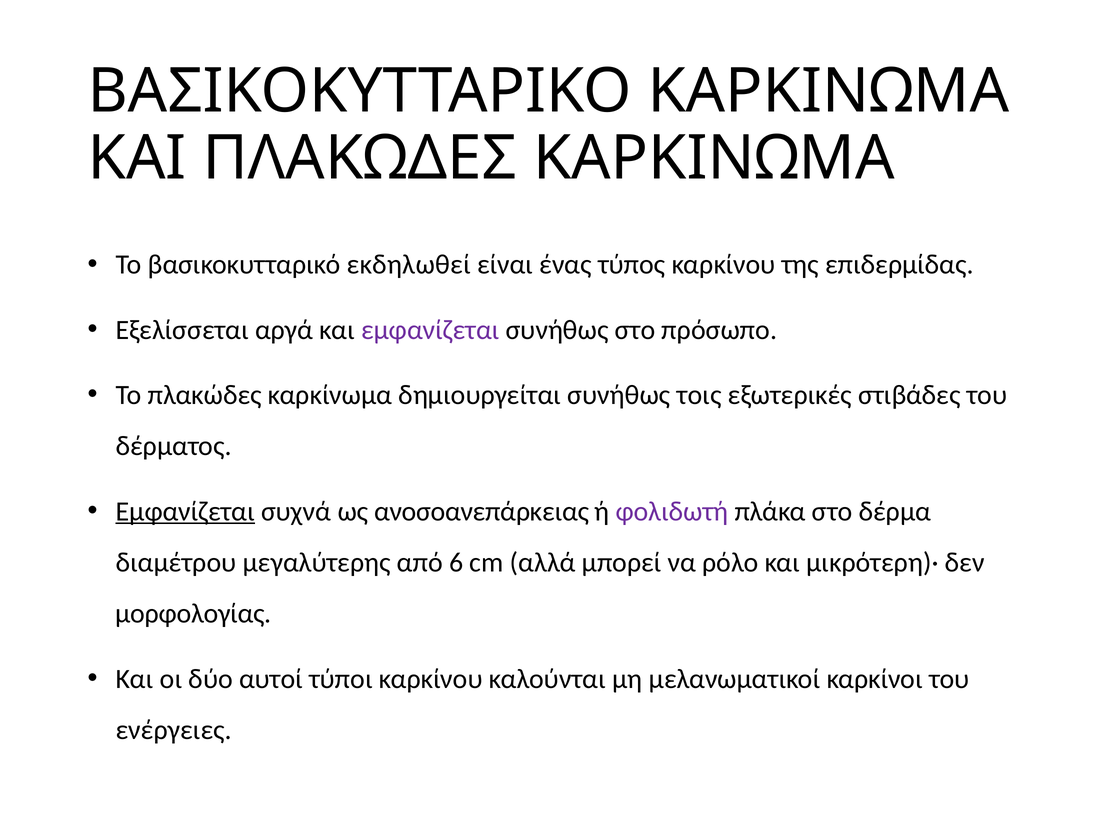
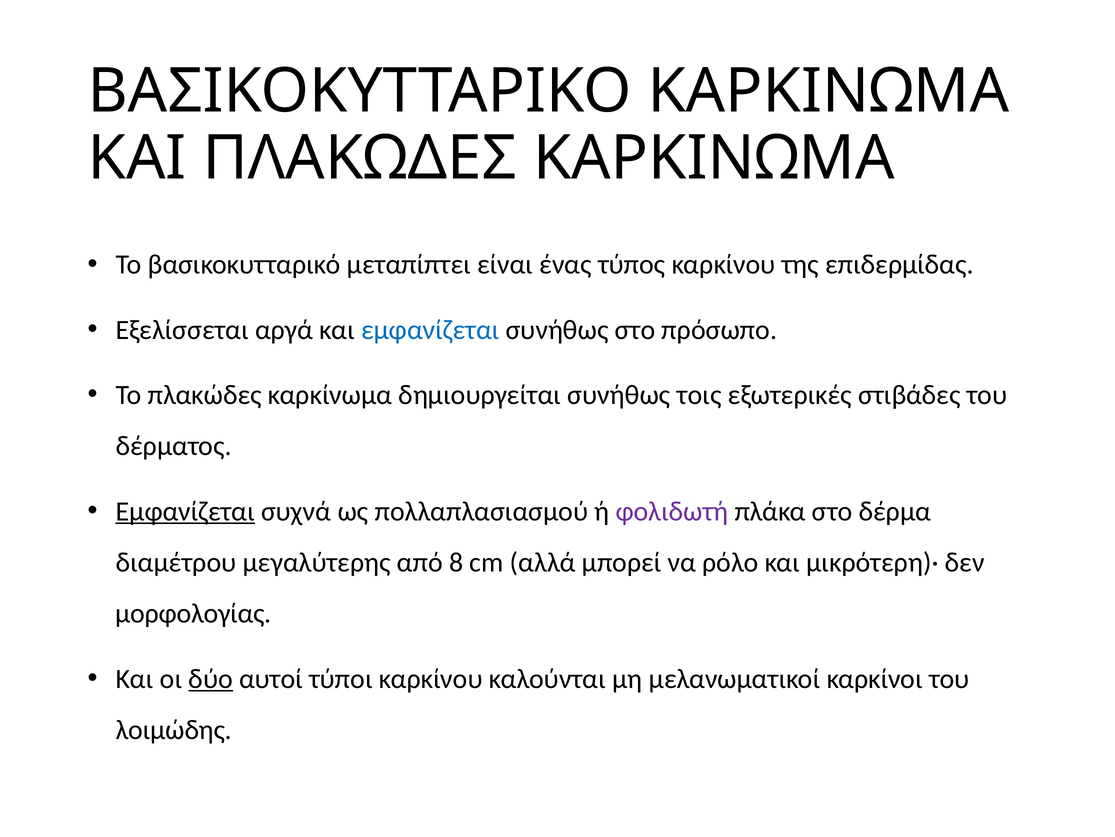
εκδηλωθεί: εκδηλωθεί -> μεταπίπτει
εμφανίζεται at (430, 330) colour: purple -> blue
ανοσοανεπάρκειας: ανοσοανεπάρκειας -> πολλαπλασιασμού
6: 6 -> 8
δύο underline: none -> present
ενέργειες: ενέργειες -> λοιμώδης
